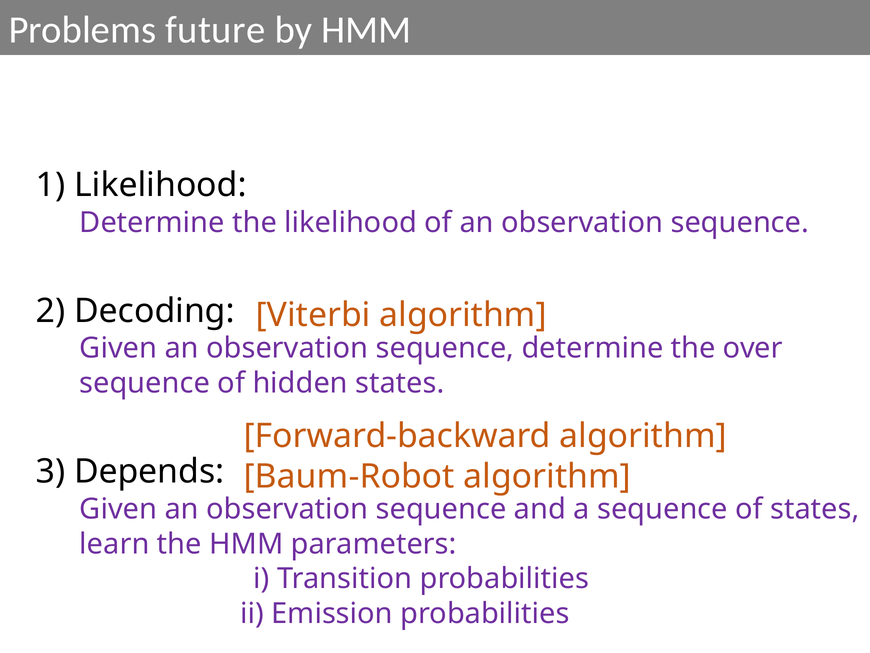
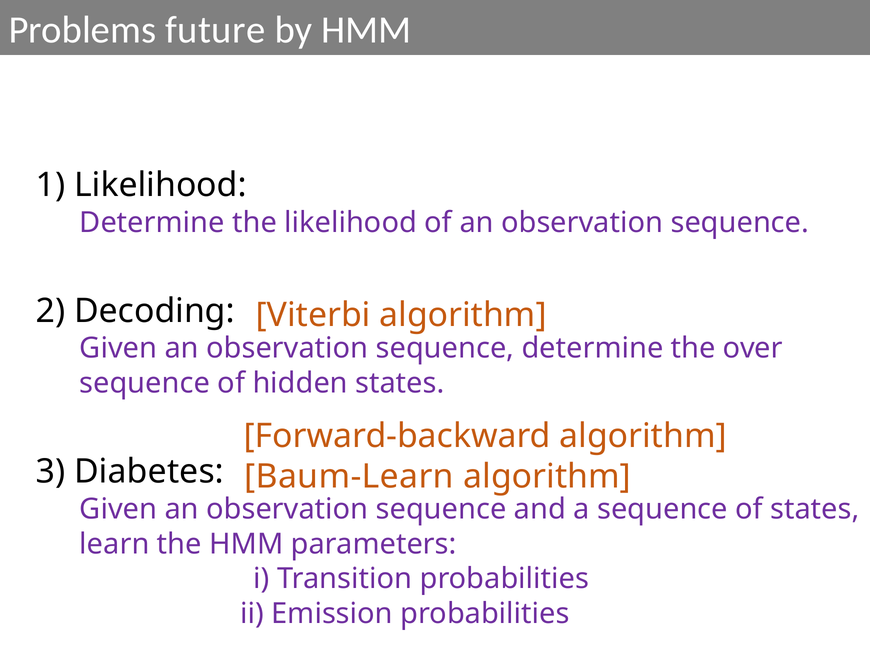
Depends: Depends -> Diabetes
Baum-Robot: Baum-Robot -> Baum-Learn
